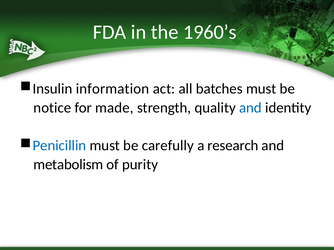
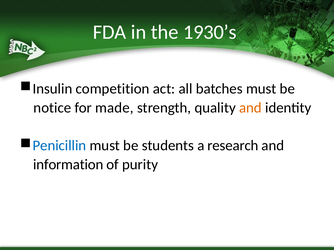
1960’s: 1960’s -> 1930’s
information: information -> competition
and at (250, 108) colour: blue -> orange
carefully: carefully -> students
metabolism: metabolism -> information
